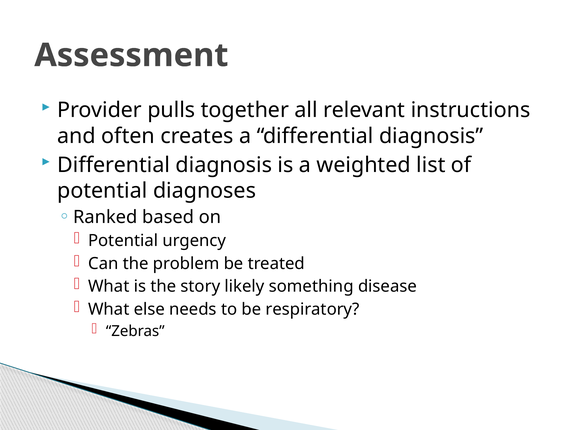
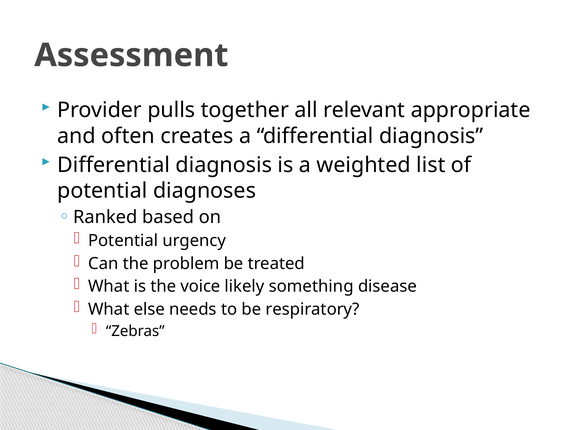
instructions: instructions -> appropriate
story: story -> voice
